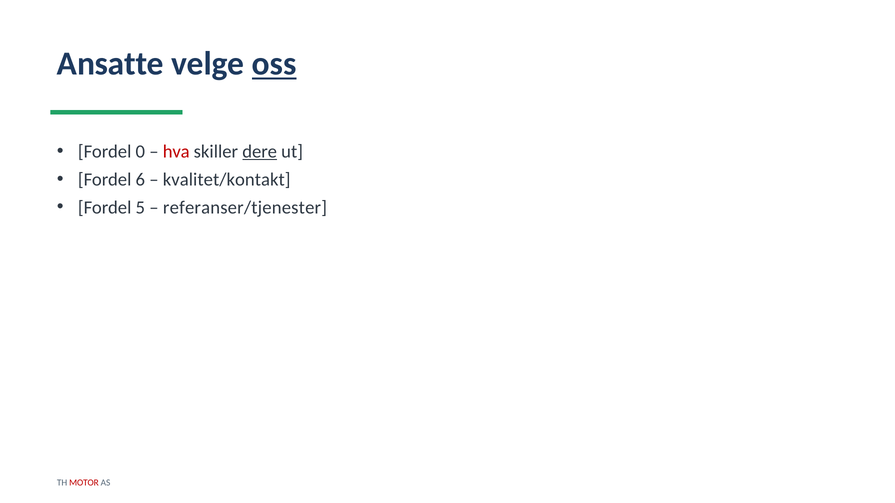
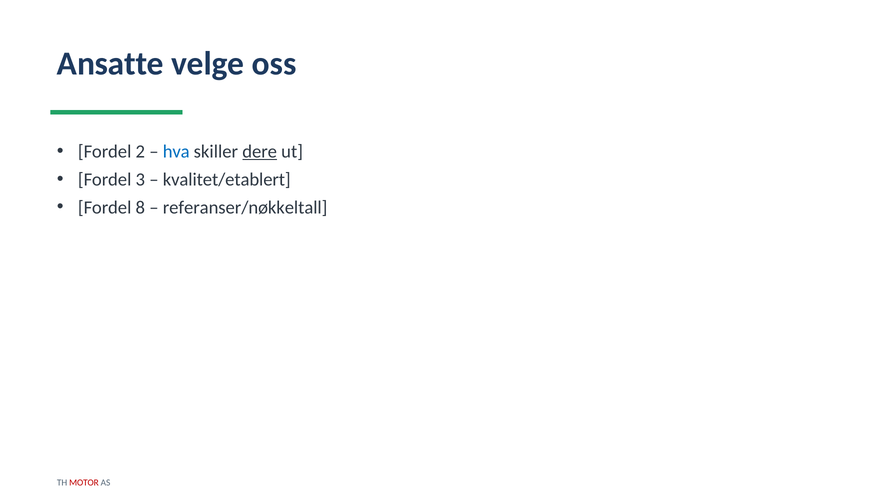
oss underline: present -> none
0: 0 -> 2
hva colour: red -> blue
6: 6 -> 3
kvalitet/kontakt: kvalitet/kontakt -> kvalitet/etablert
5: 5 -> 8
referanser/tjenester: referanser/tjenester -> referanser/nøkkeltall
